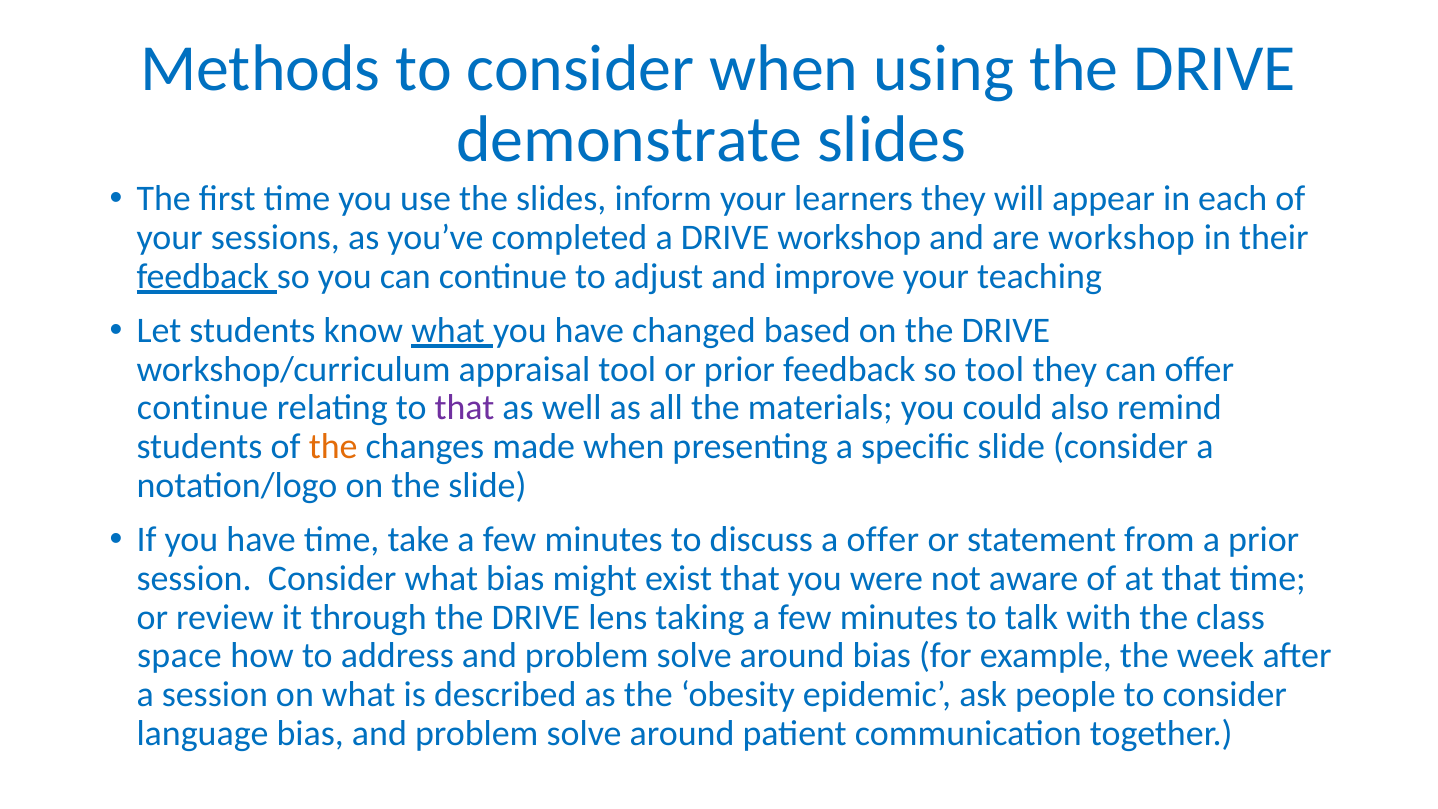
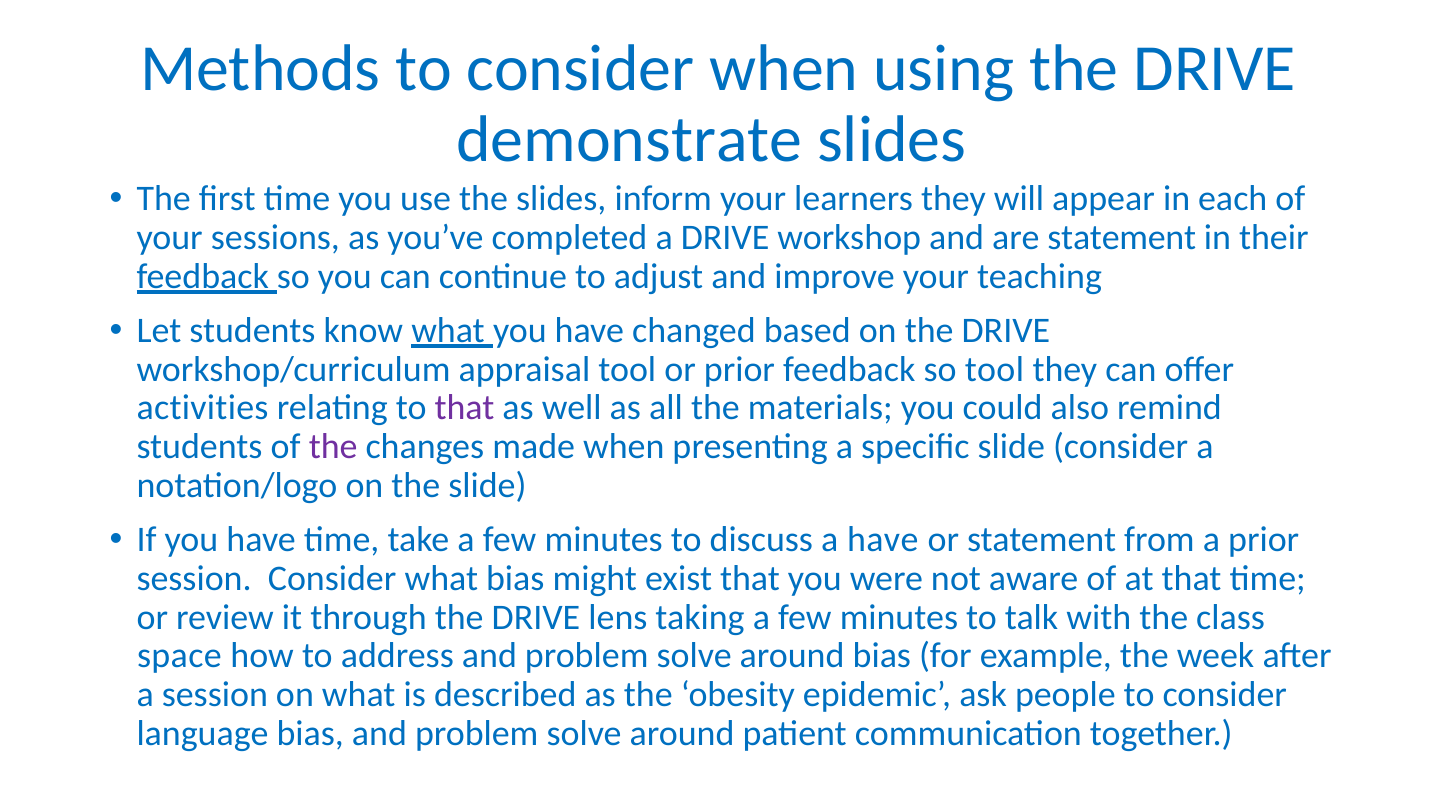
are workshop: workshop -> statement
continue at (203, 408): continue -> activities
the at (333, 447) colour: orange -> purple
a offer: offer -> have
